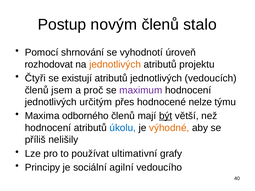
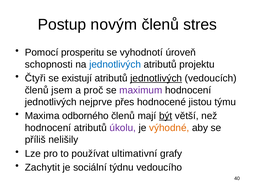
stalo: stalo -> stres
shrnování: shrnování -> prosperitu
rozhodovat: rozhodovat -> schopnosti
jednotlivých at (115, 64) colour: orange -> blue
jednotlivých at (156, 78) underline: none -> present
určitým: určitým -> nejprve
nelze: nelze -> jistou
úkolu colour: blue -> purple
Principy: Principy -> Zachytit
agilní: agilní -> týdnu
